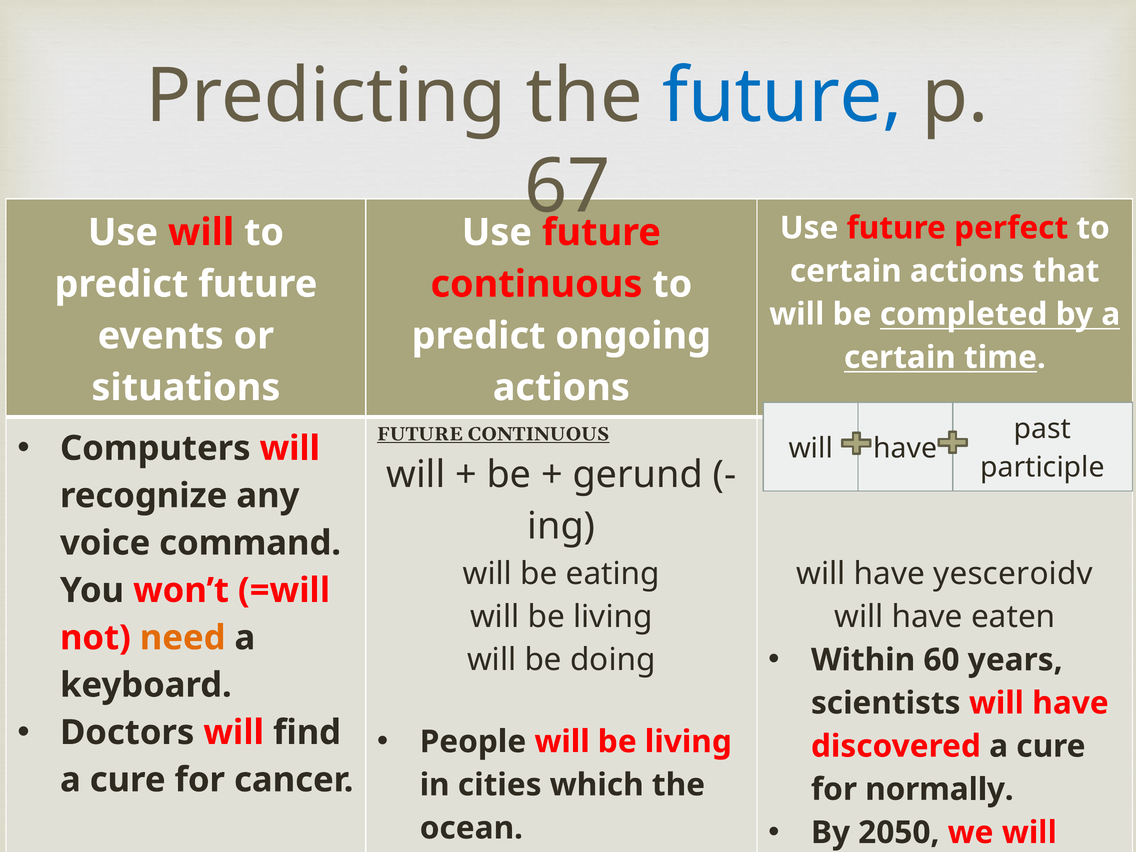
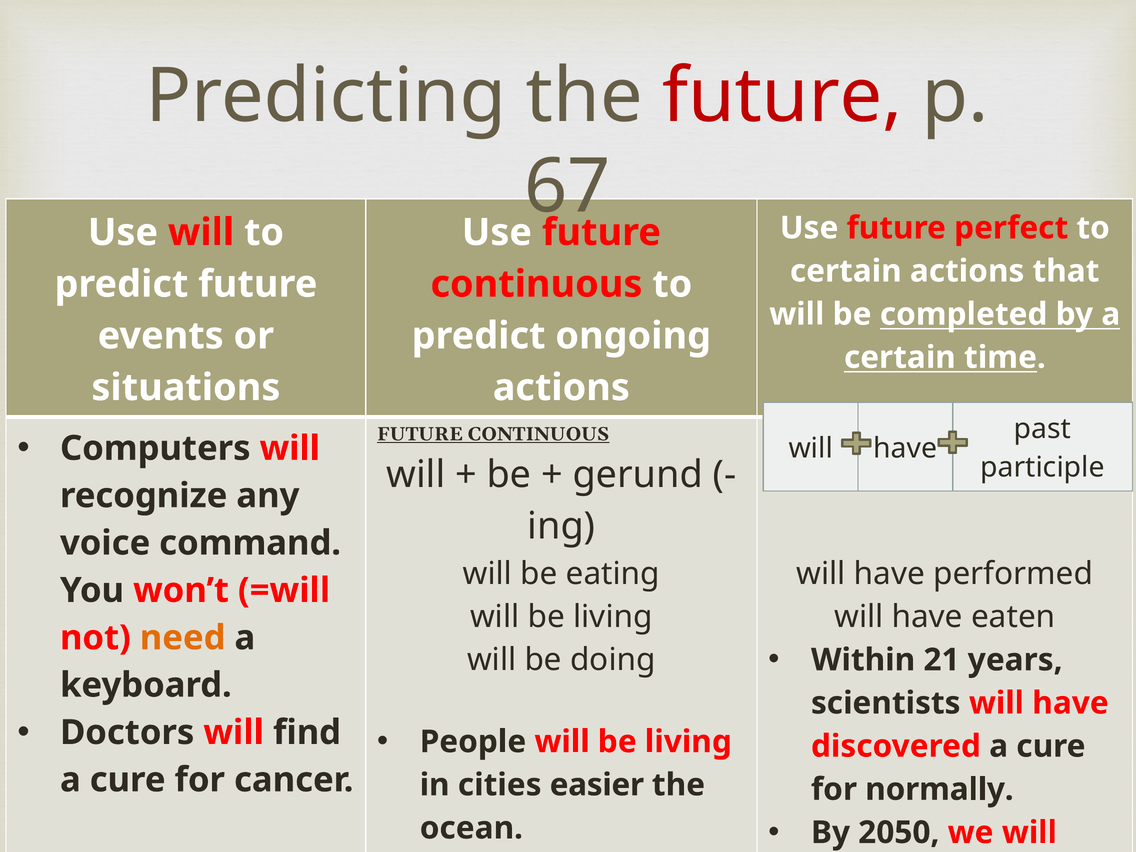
future at (782, 96) colour: blue -> red
yesceroidv: yesceroidv -> performed
60: 60 -> 21
which: which -> easier
